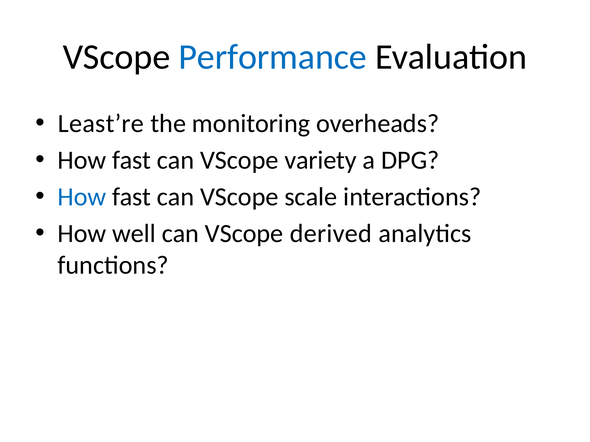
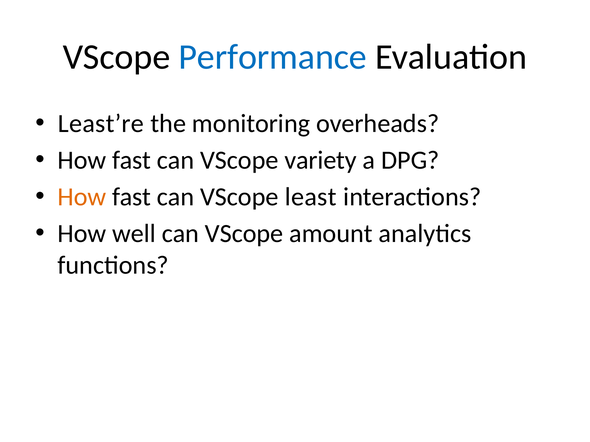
How at (82, 197) colour: blue -> orange
scale: scale -> least
derived: derived -> amount
